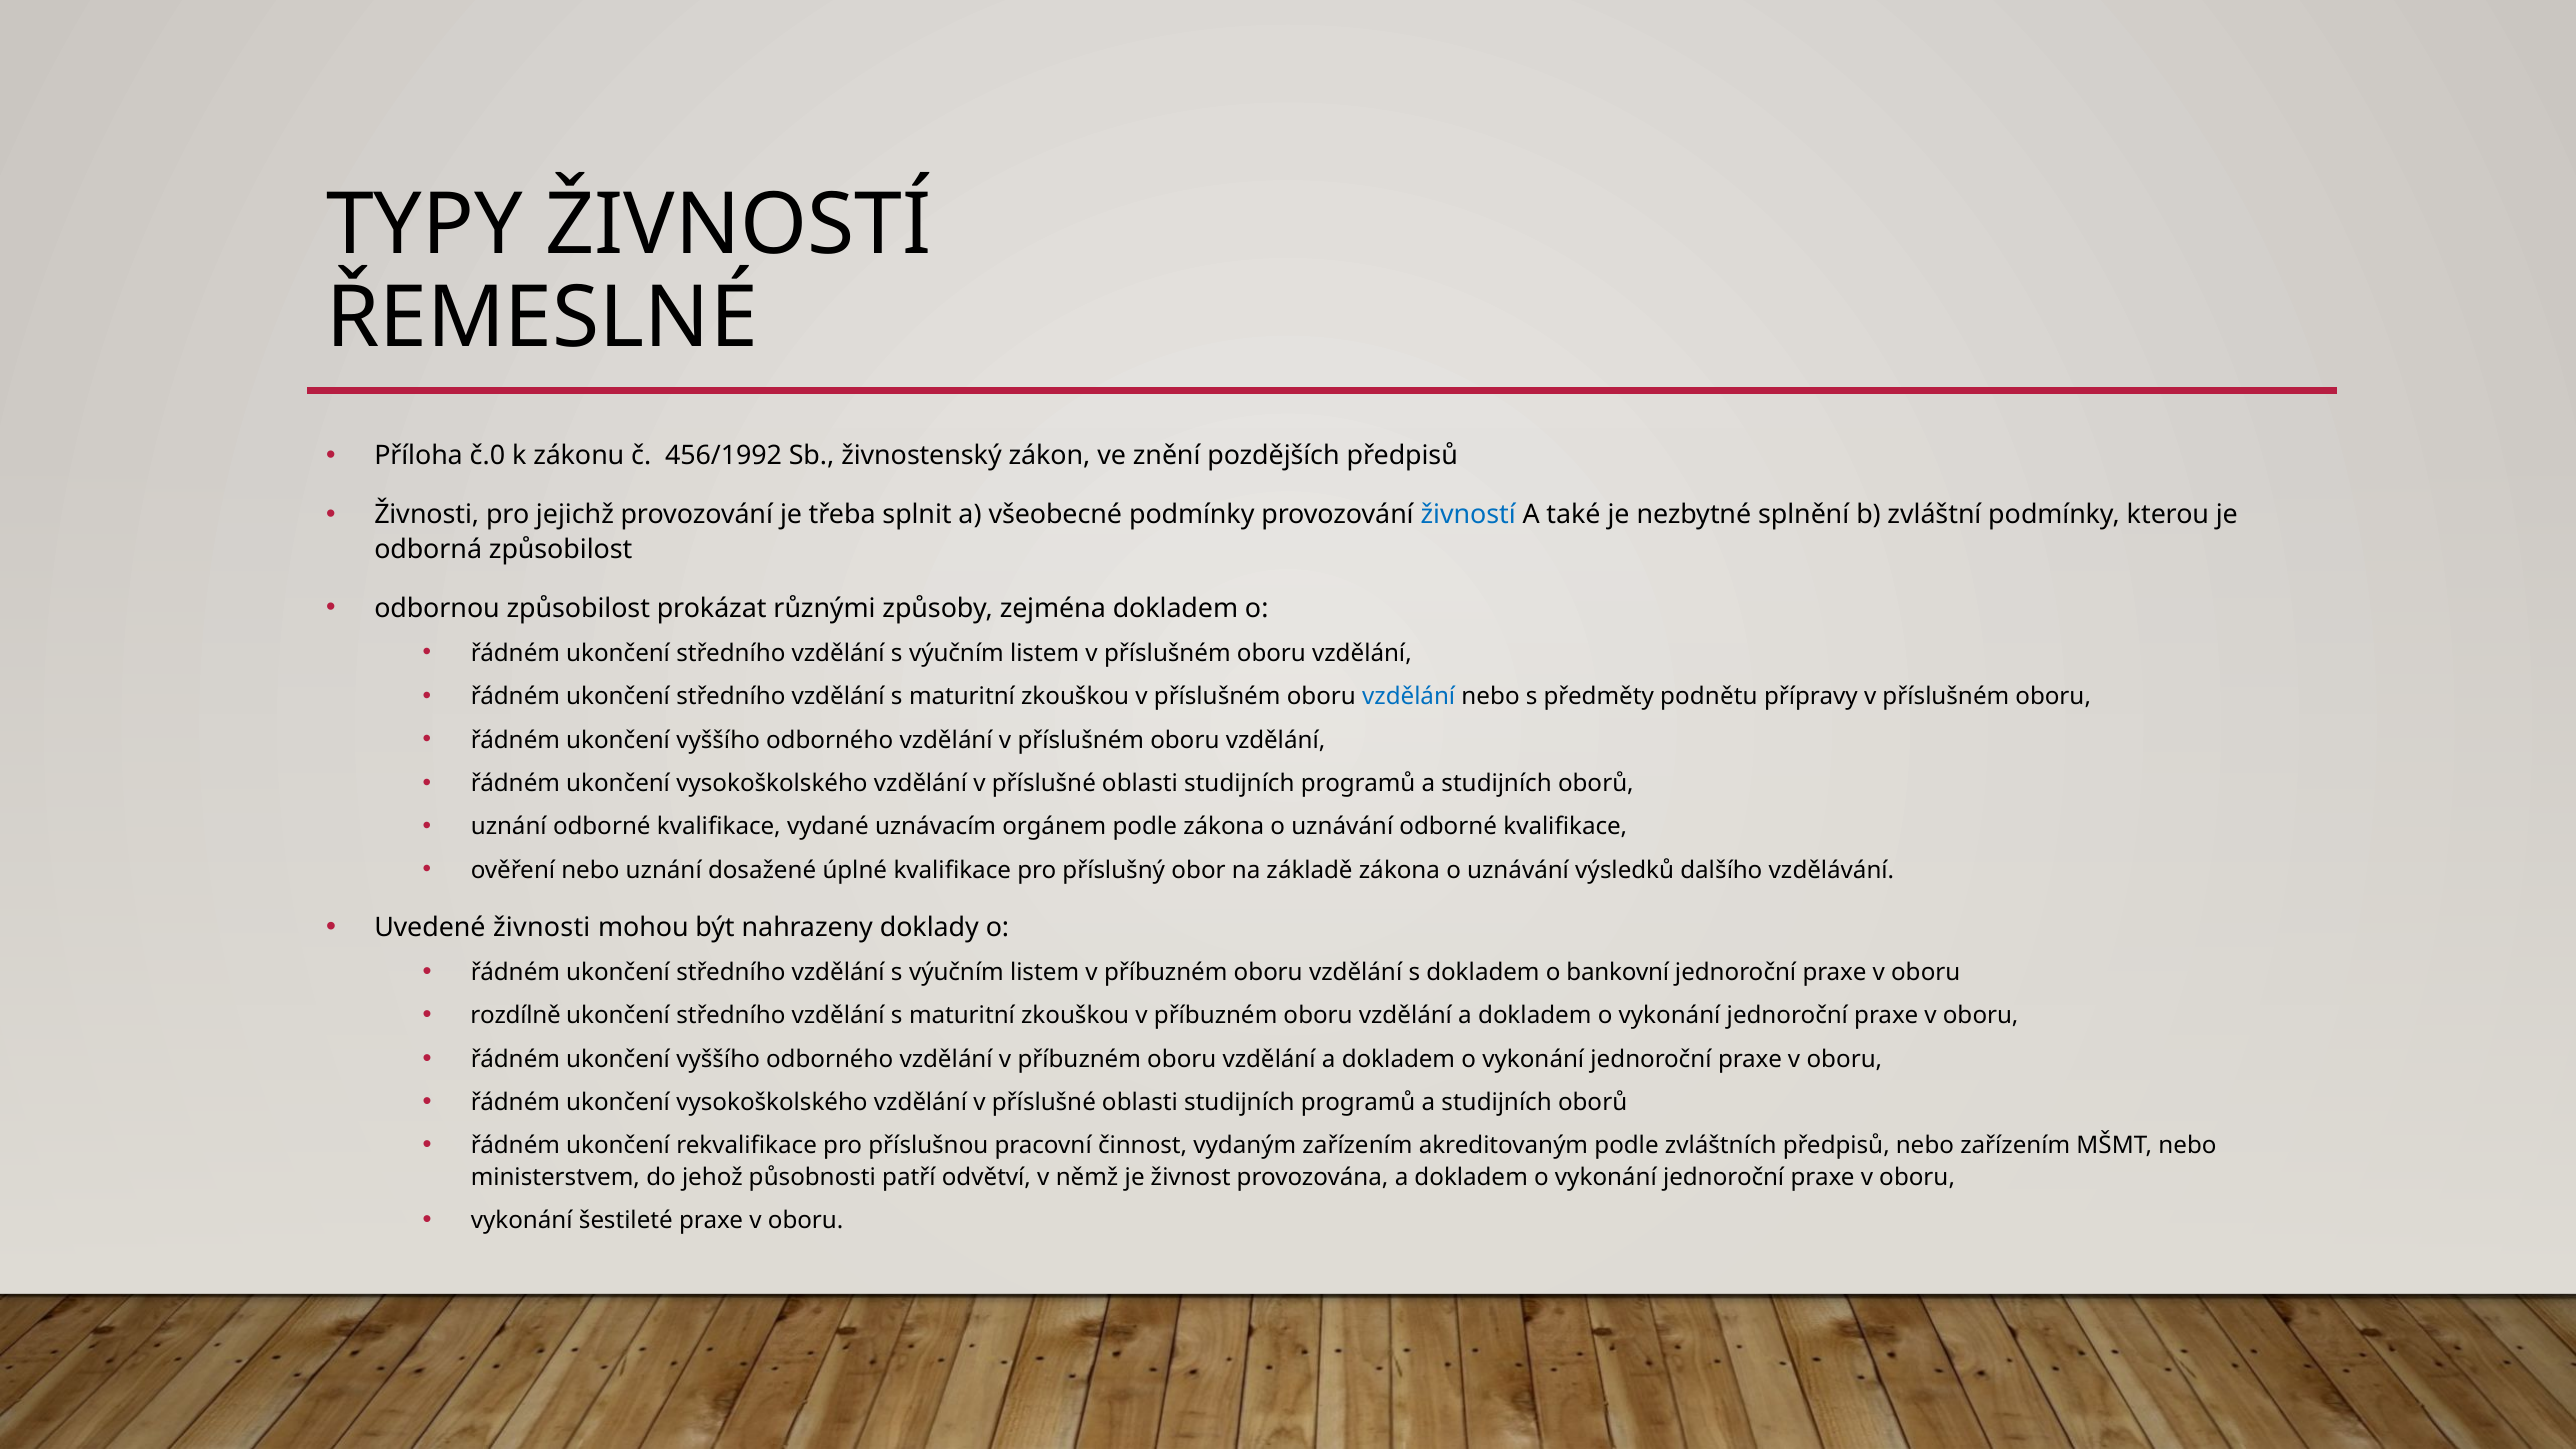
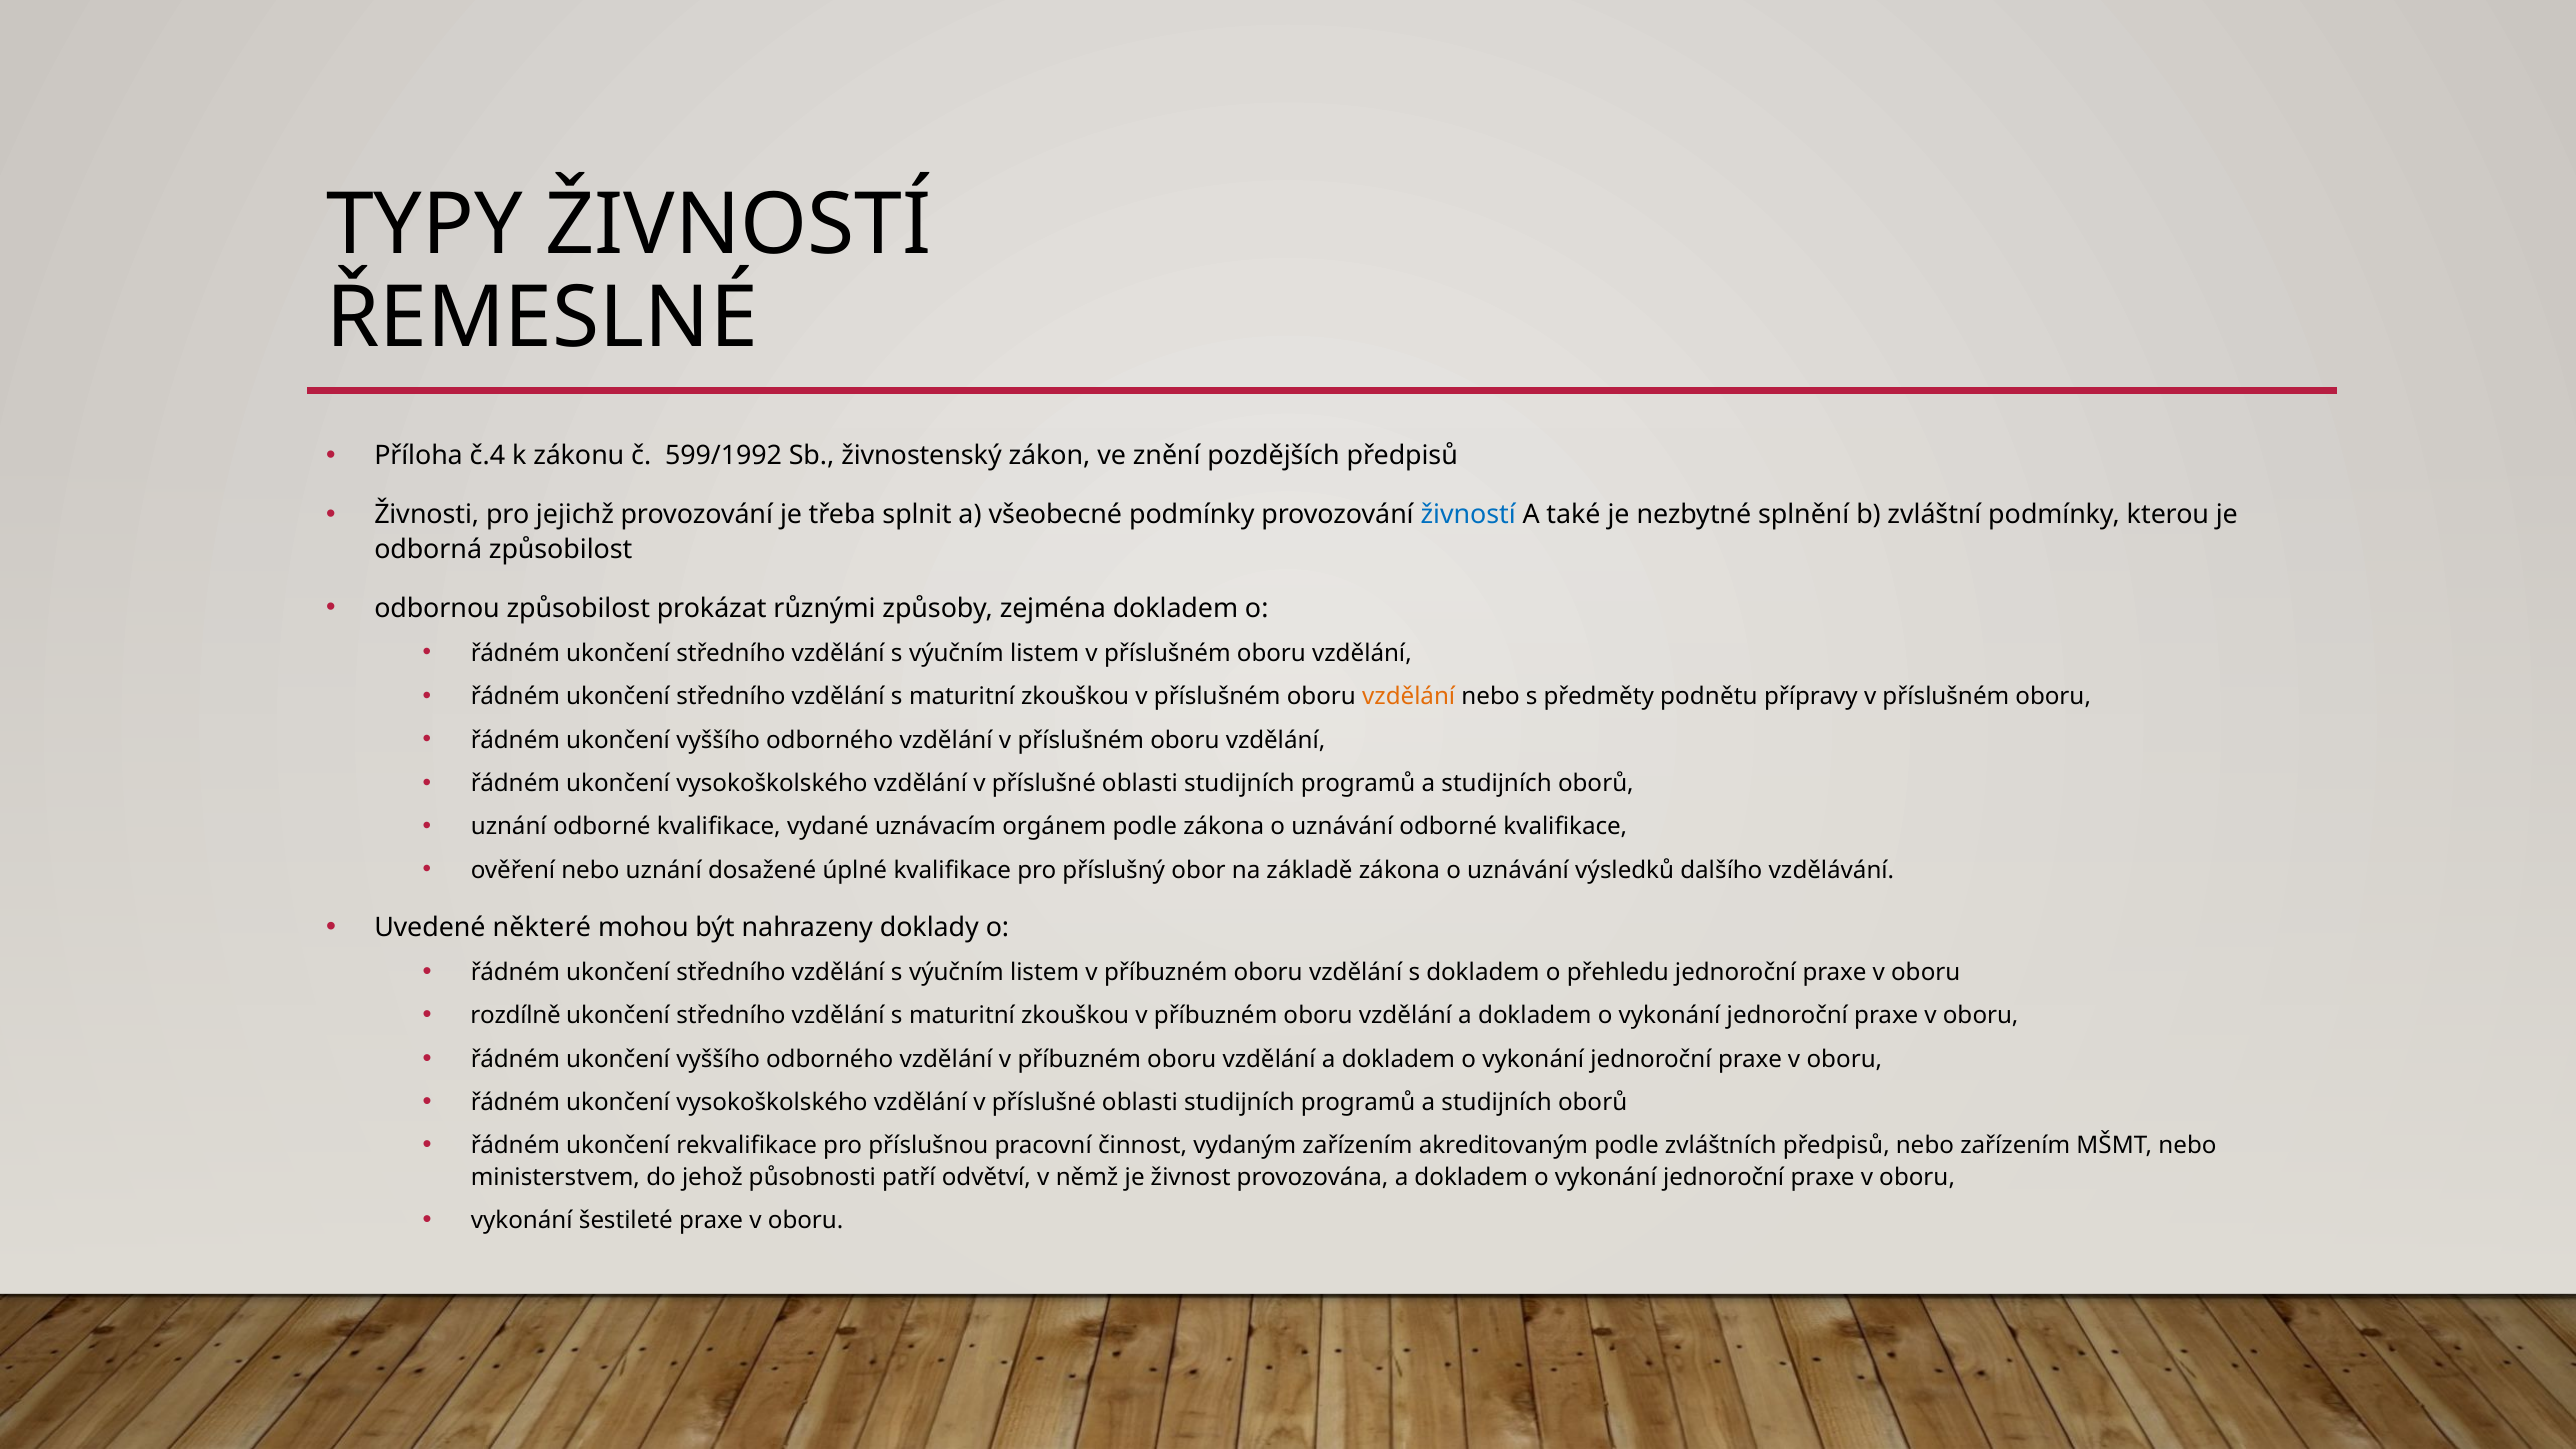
č.0: č.0 -> č.4
456/1992: 456/1992 -> 599/1992
vzdělání at (1409, 697) colour: blue -> orange
Uvedené živnosti: živnosti -> některé
bankovní: bankovní -> přehledu
